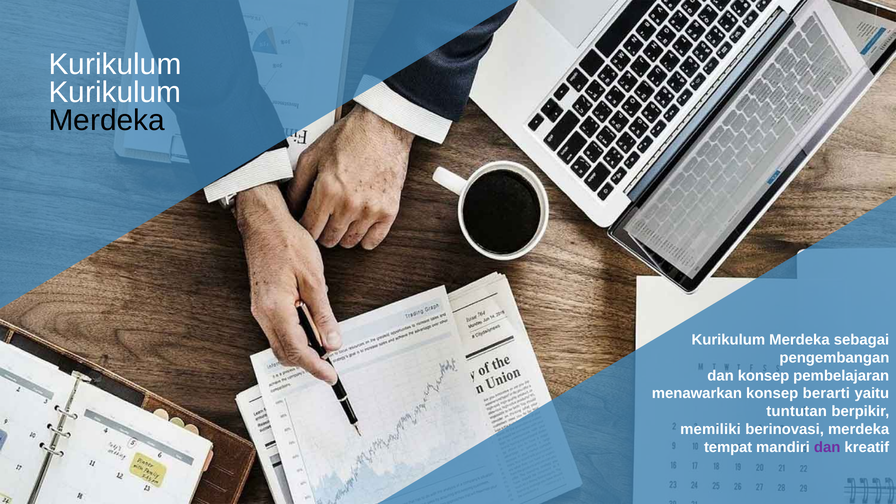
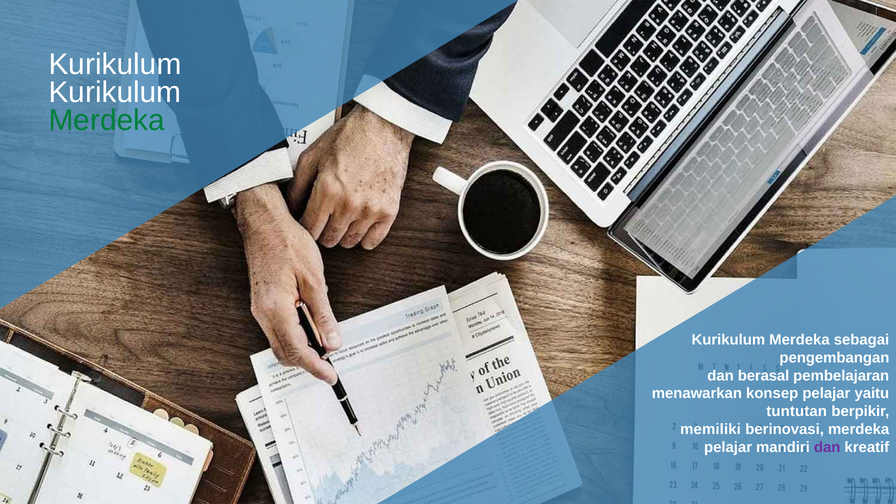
Merdeka at (107, 120) colour: black -> green
dan konsep: konsep -> berasal
konsep berarti: berarti -> pelajar
tempat at (728, 447): tempat -> pelajar
